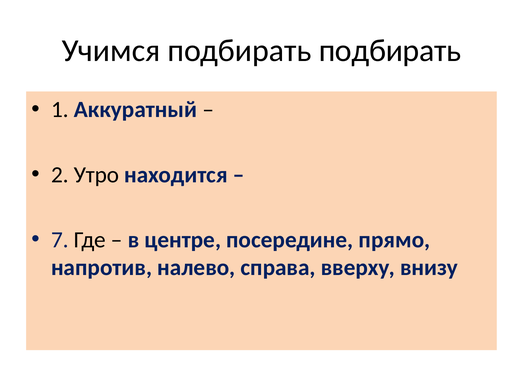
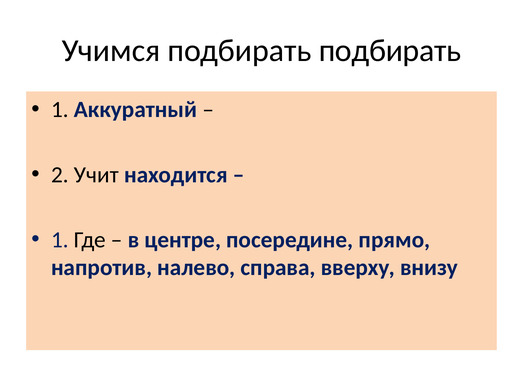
Утро: Утро -> Учит
7 at (60, 240): 7 -> 1
